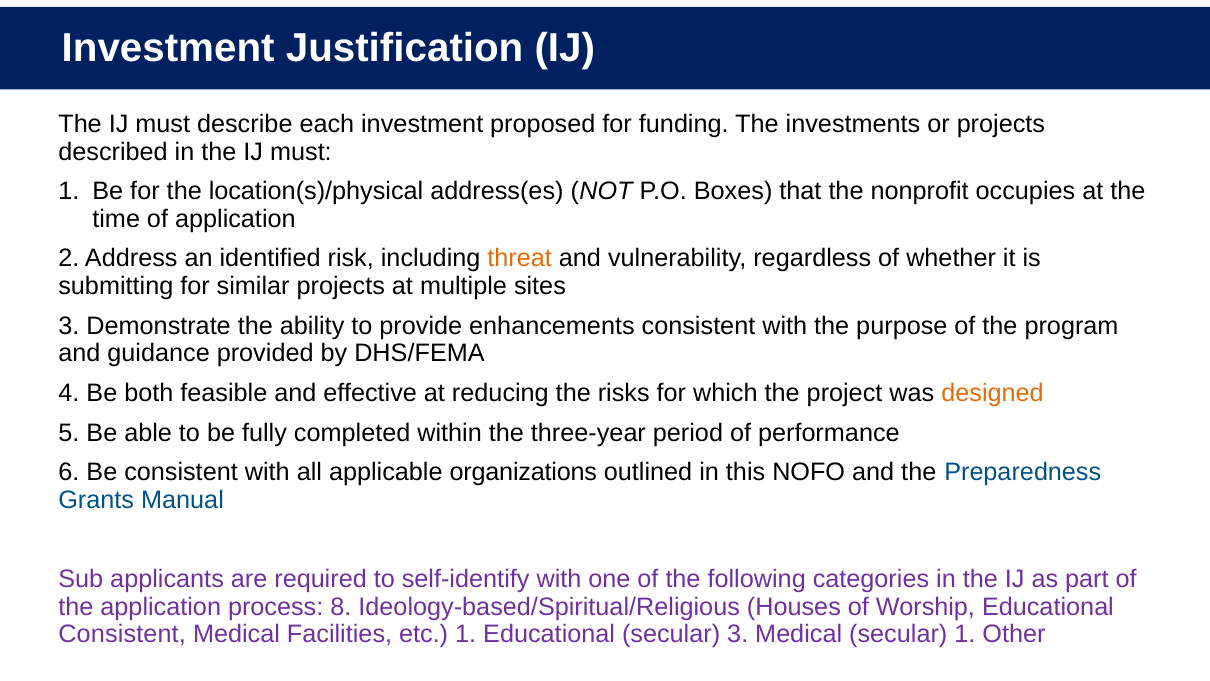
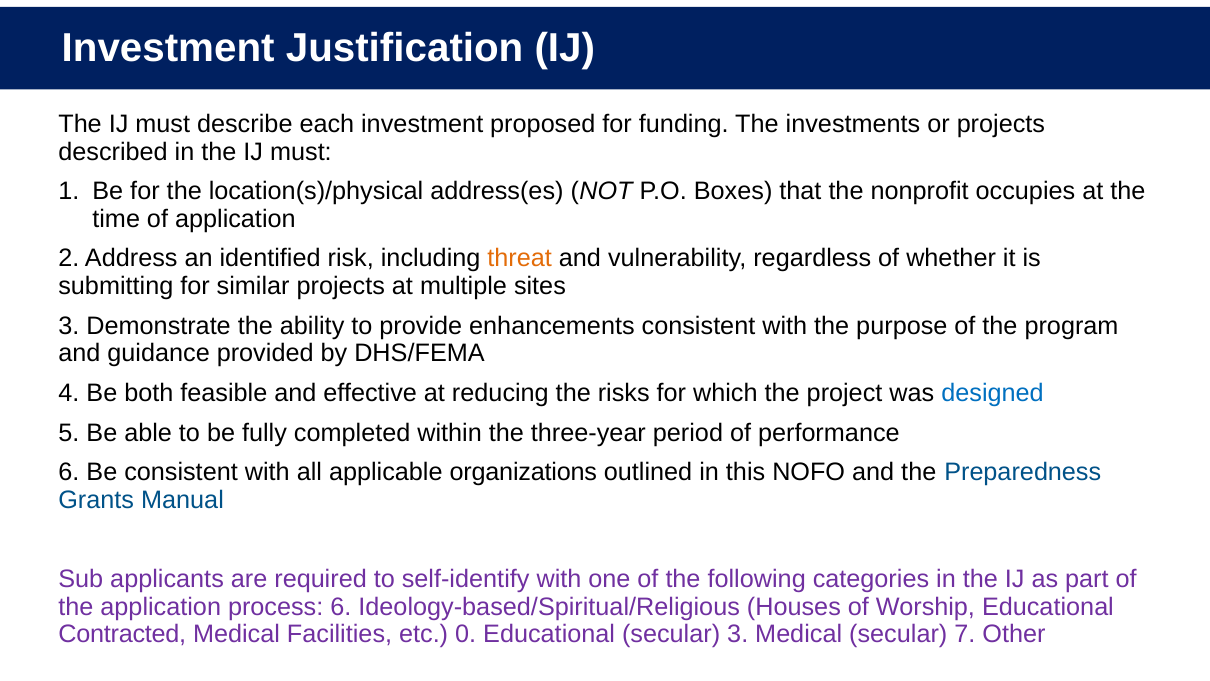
designed colour: orange -> blue
process 8: 8 -> 6
Consistent at (122, 634): Consistent -> Contracted
etc 1: 1 -> 0
secular 1: 1 -> 7
